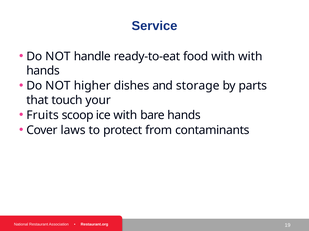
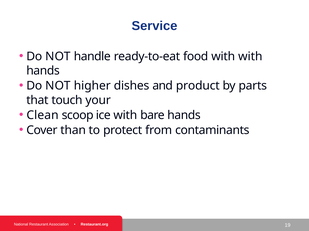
storage: storage -> product
Fruits: Fruits -> Clean
laws: laws -> than
